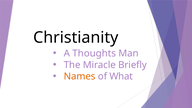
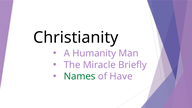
Thoughts: Thoughts -> Humanity
Names colour: orange -> green
What: What -> Have
